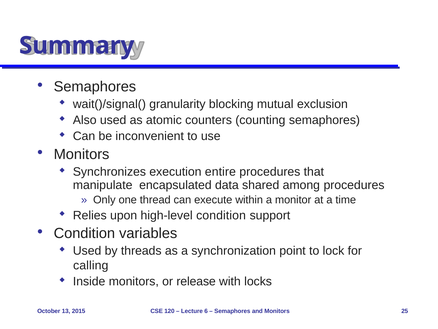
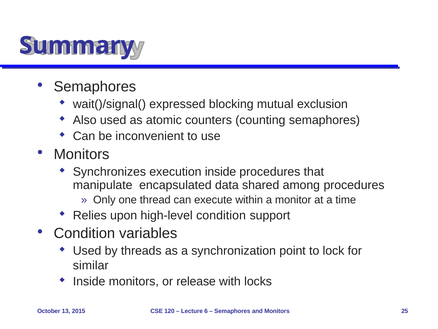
granularity: granularity -> expressed
execution entire: entire -> inside
calling: calling -> similar
